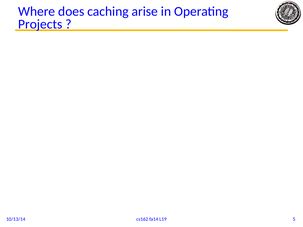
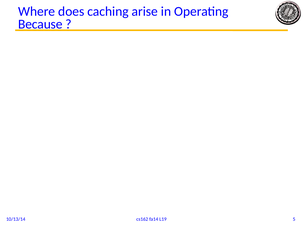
Projects: Projects -> Because
